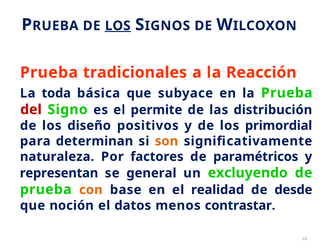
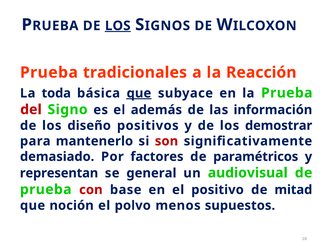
que at (139, 93) underline: none -> present
permite: permite -> además
distribución: distribución -> información
primordial: primordial -> demostrar
determinan: determinan -> mantenerlo
son colour: orange -> red
naturaleza: naturaleza -> demasiado
excluyendo: excluyendo -> audiovisual
con colour: orange -> red
realidad: realidad -> positivo
desde: desde -> mitad
datos: datos -> polvo
contrastar: contrastar -> supuestos
